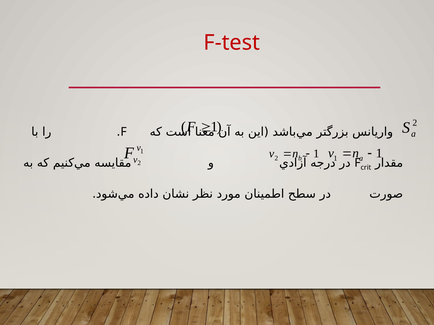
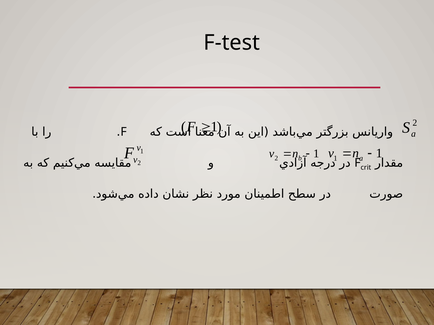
F-test colour: red -> black
